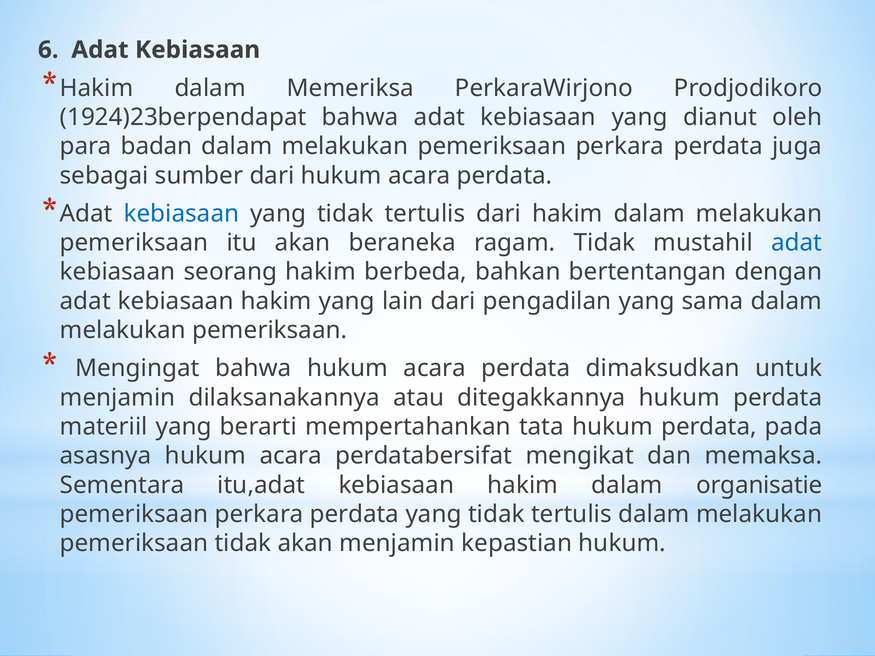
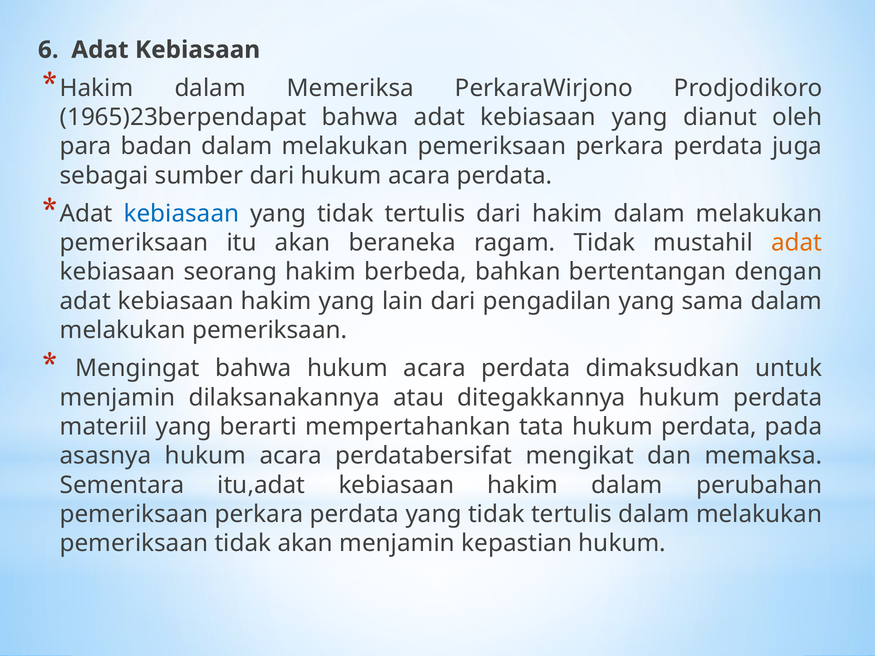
1924)23berpendapat: 1924)23berpendapat -> 1965)23berpendapat
adat at (797, 243) colour: blue -> orange
organisatie: organisatie -> perubahan
